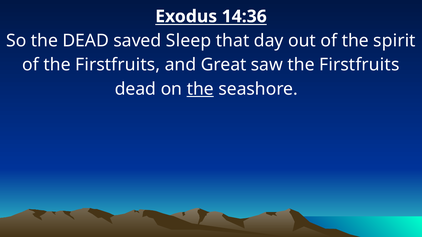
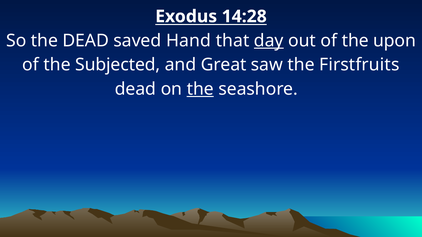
14:36: 14:36 -> 14:28
Sleep: Sleep -> Hand
day underline: none -> present
spirit: spirit -> upon
of the Firstfruits: Firstfruits -> Subjected
